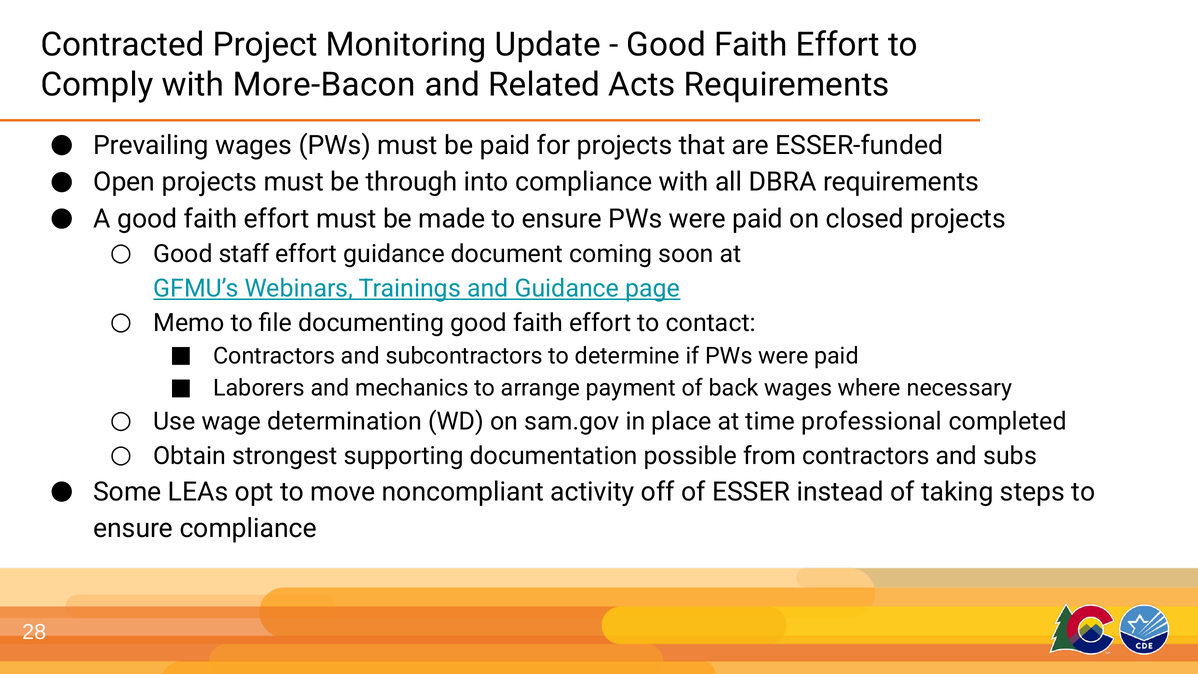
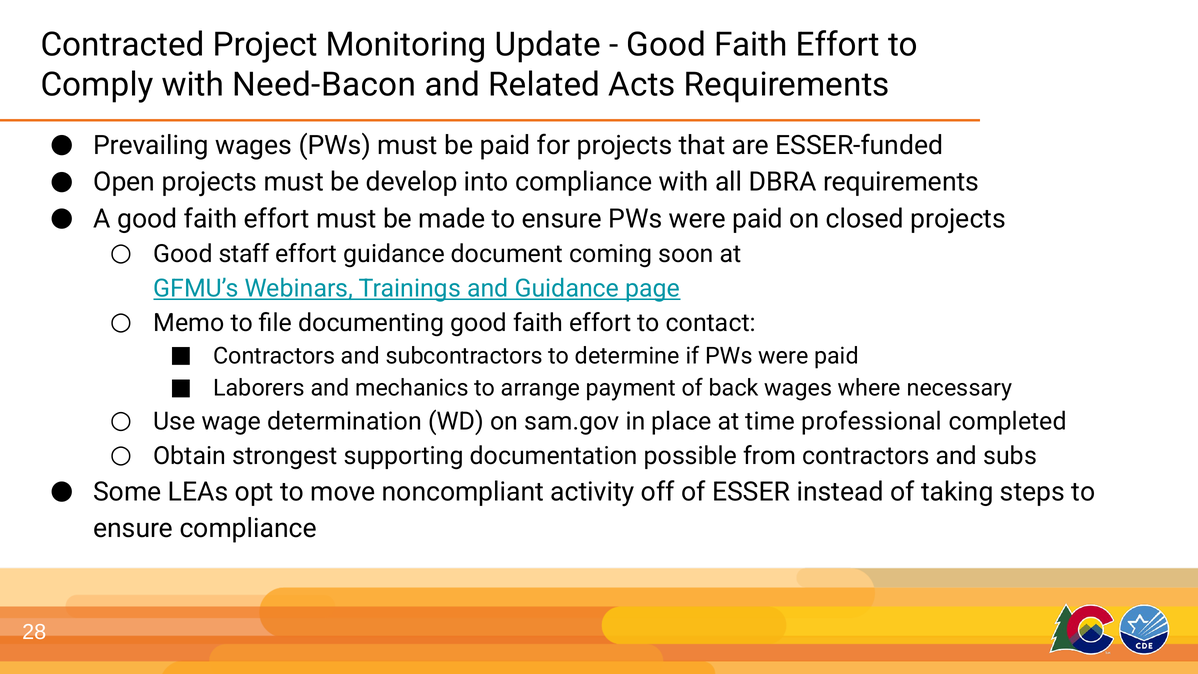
More-Bacon: More-Bacon -> Need-Bacon
through: through -> develop
